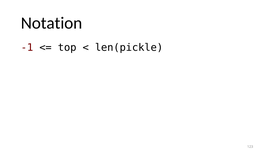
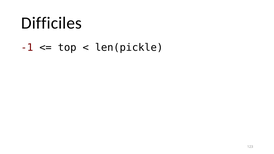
Notation: Notation -> Difficiles
